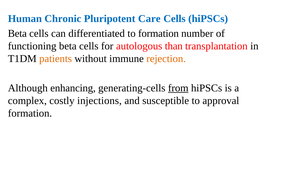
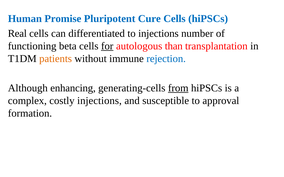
Chronic: Chronic -> Promise
Care: Care -> Cure
Beta at (17, 33): Beta -> Real
to formation: formation -> injections
for underline: none -> present
rejection colour: orange -> blue
